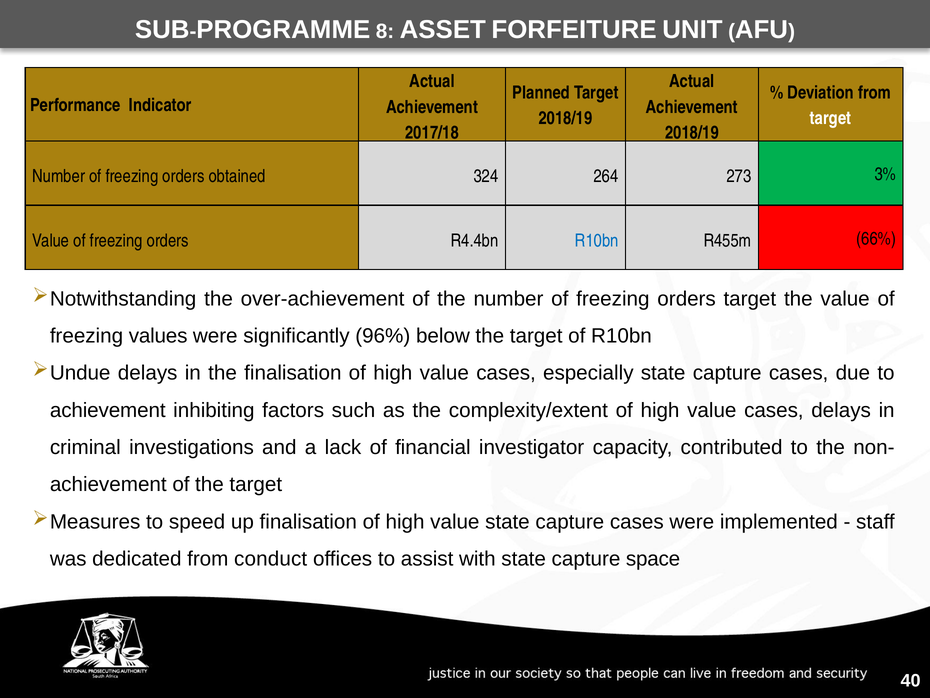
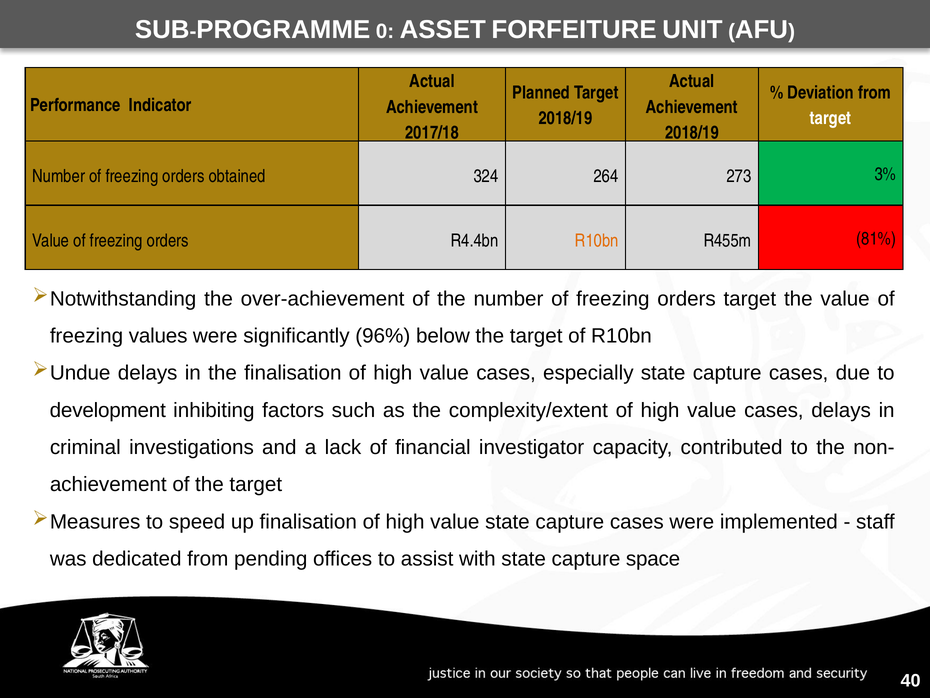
8: 8 -> 0
R10bn at (597, 240) colour: blue -> orange
66%: 66% -> 81%
achievement at (108, 410): achievement -> development
conduct: conduct -> pending
